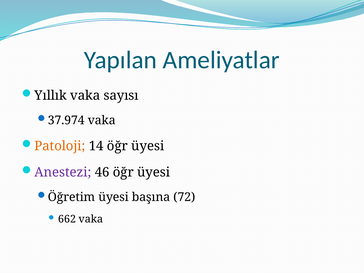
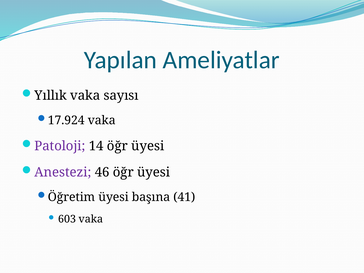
37.974: 37.974 -> 17.924
Patoloji colour: orange -> purple
72: 72 -> 41
662: 662 -> 603
